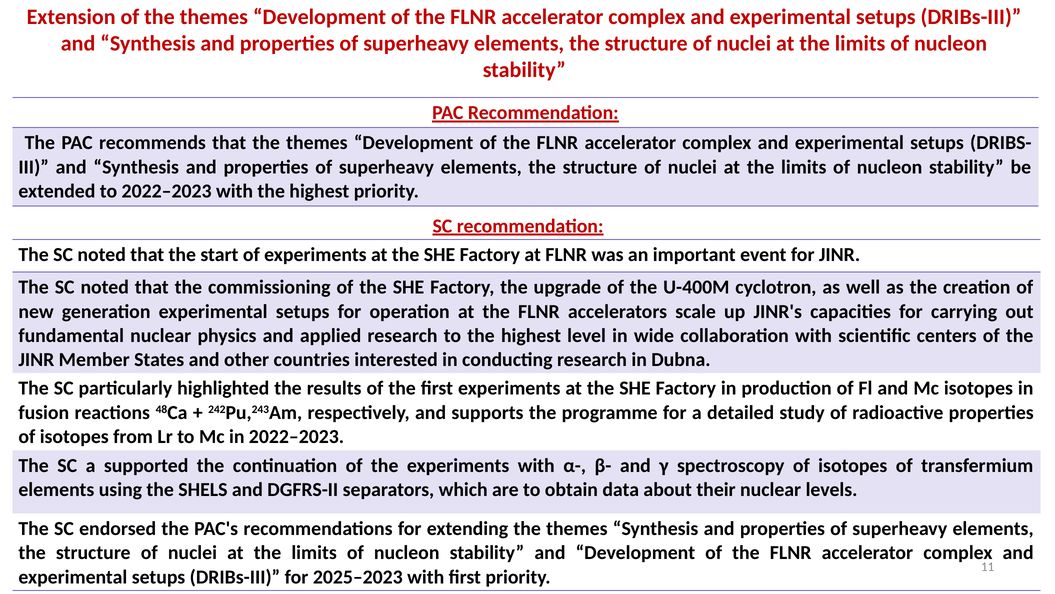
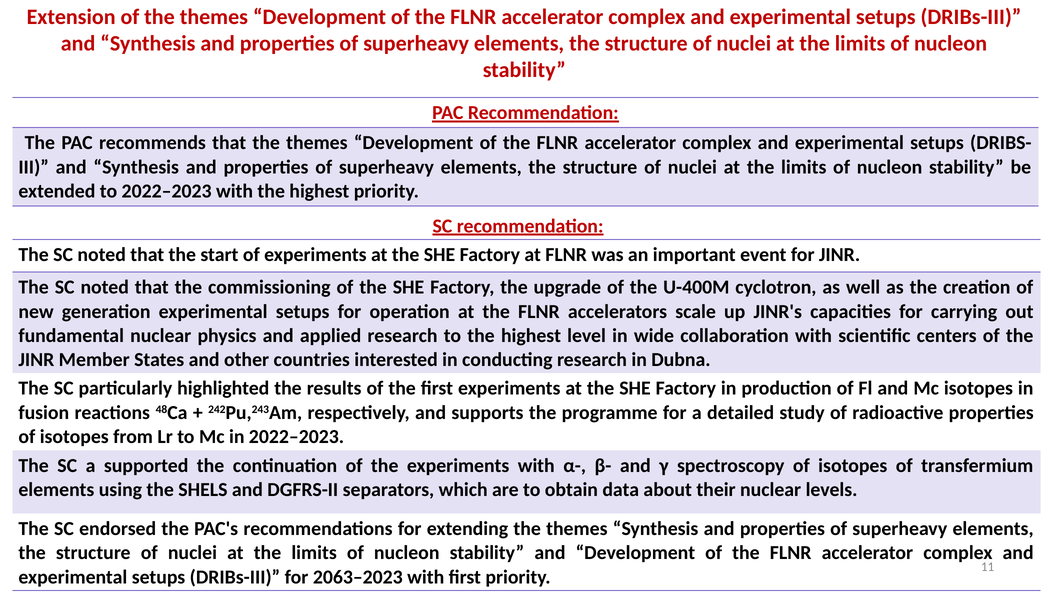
2025–2023: 2025–2023 -> 2063–2023
